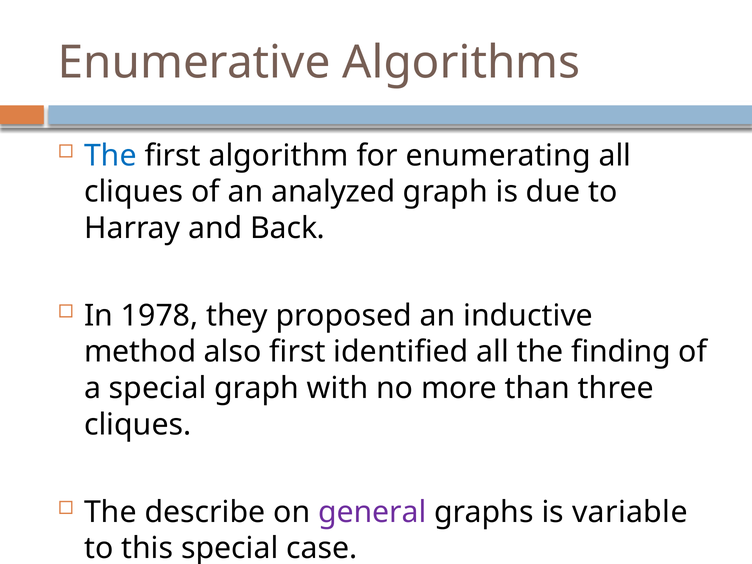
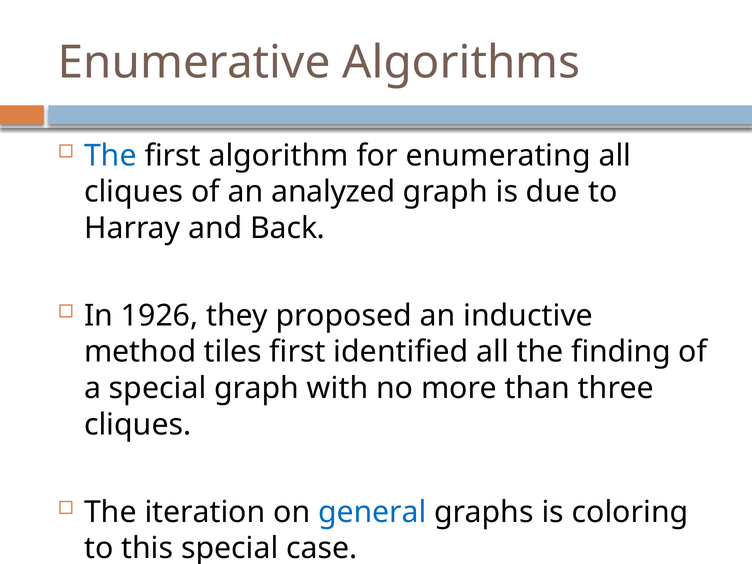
1978: 1978 -> 1926
also: also -> tiles
describe: describe -> iteration
general colour: purple -> blue
variable: variable -> coloring
